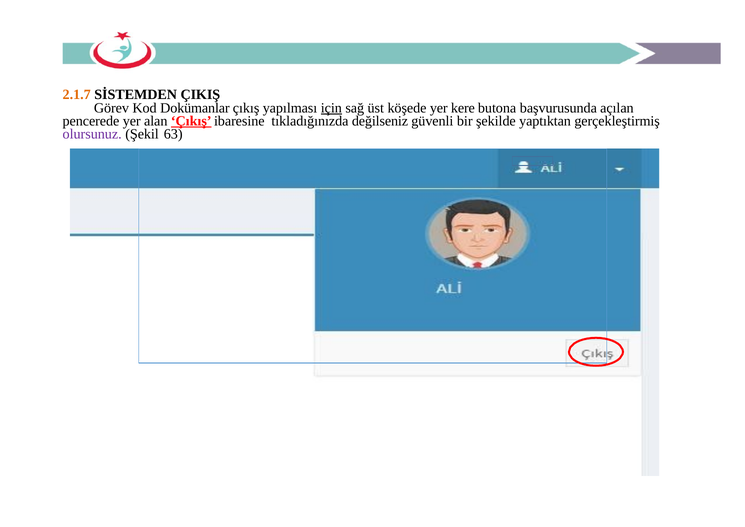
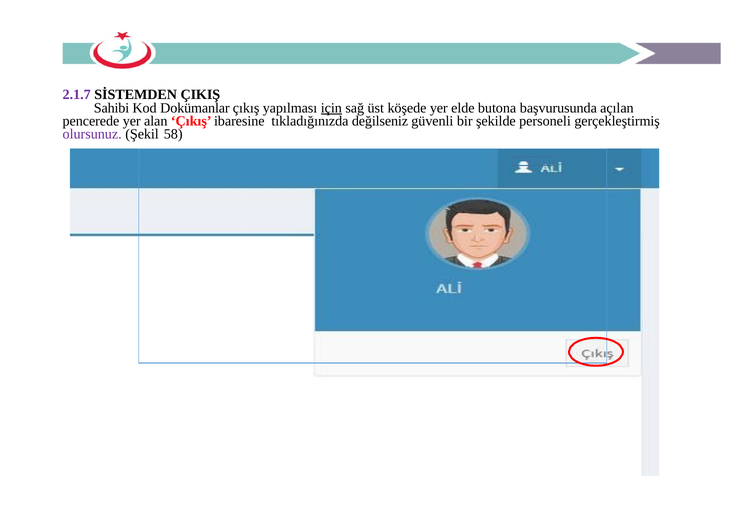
2.1.7 colour: orange -> purple
Görev: Görev -> Sahibi
kere: kere -> elde
Çıkış at (191, 121) underline: present -> none
yaptıktan: yaptıktan -> personeli
63: 63 -> 58
